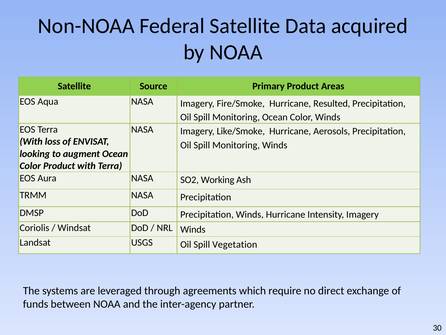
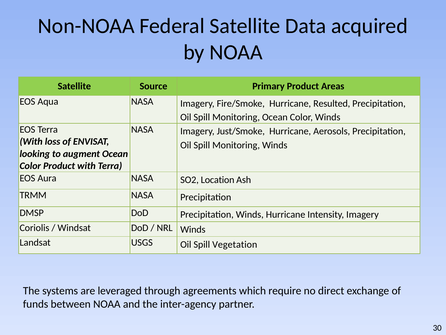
Like/Smoke: Like/Smoke -> Just/Smoke
Working: Working -> Location
